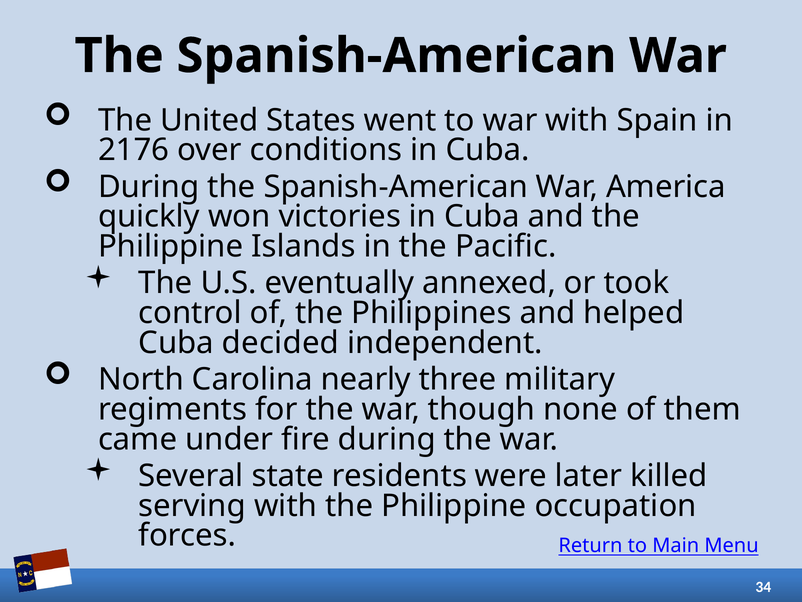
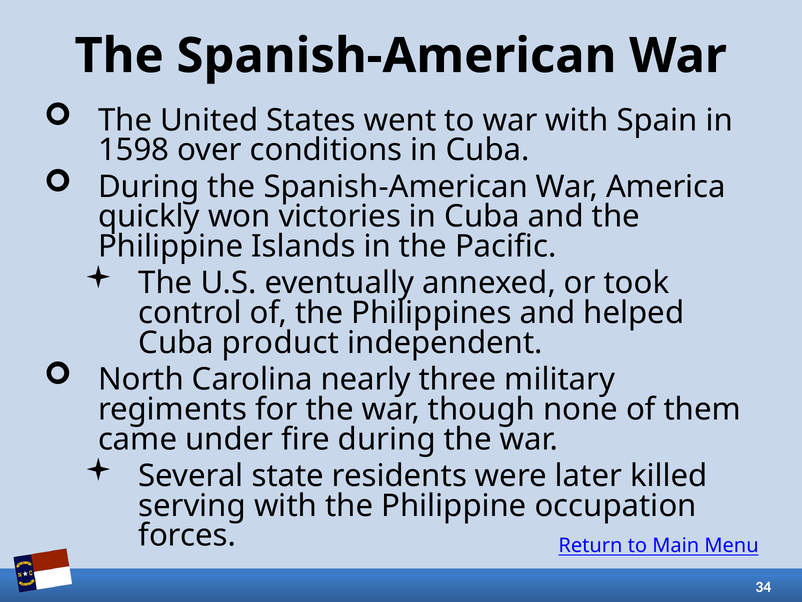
2176: 2176 -> 1598
decided: decided -> product
